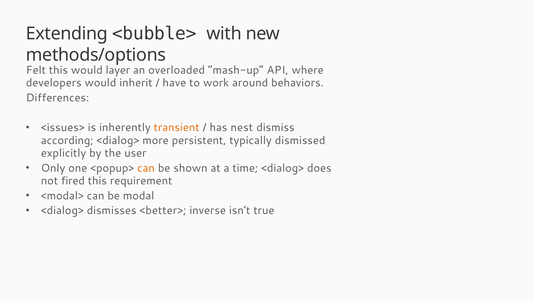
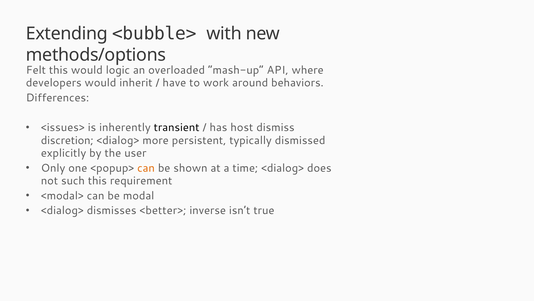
layer: layer -> logic
transient colour: orange -> black
nest: nest -> host
according: according -> discretion
fired: fired -> such
